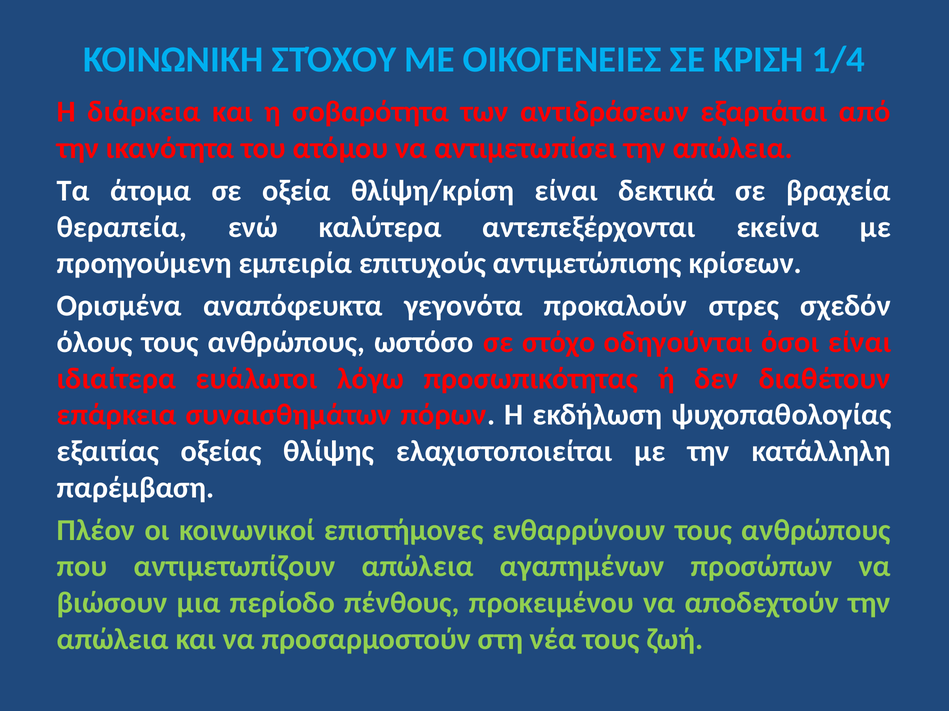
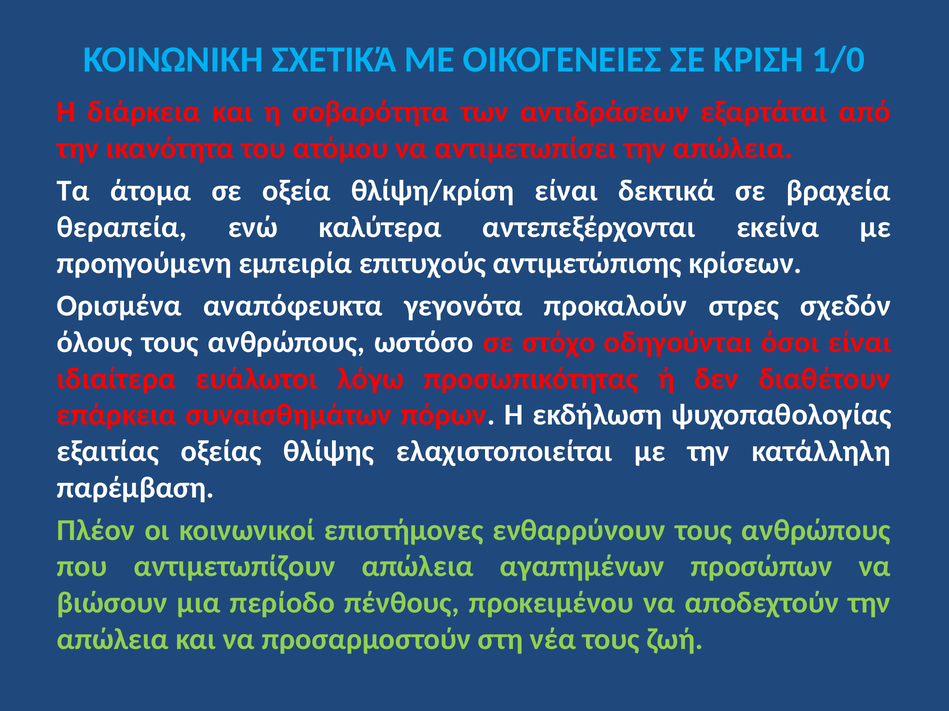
ΣΤΌΧΟΥ: ΣΤΌΧΟΥ -> ΣΧΕΤΙΚΆ
1/4: 1/4 -> 1/0
